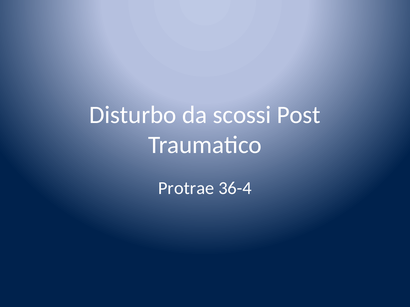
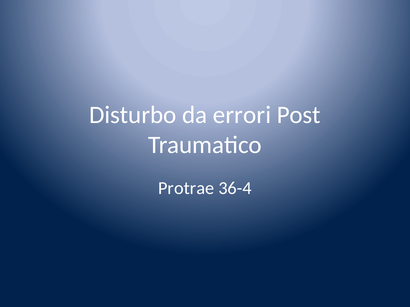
scossi: scossi -> errori
